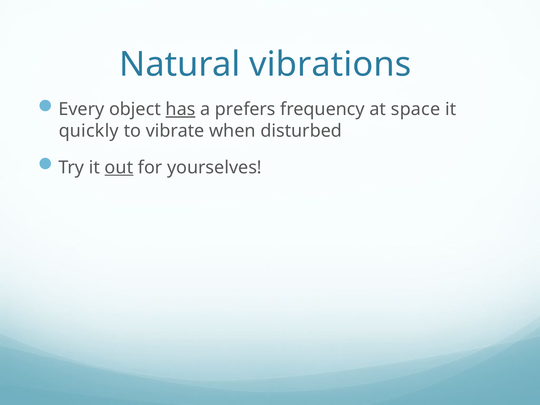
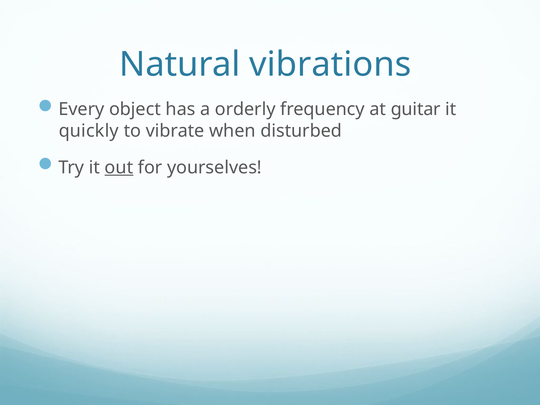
has underline: present -> none
prefers: prefers -> orderly
space: space -> guitar
